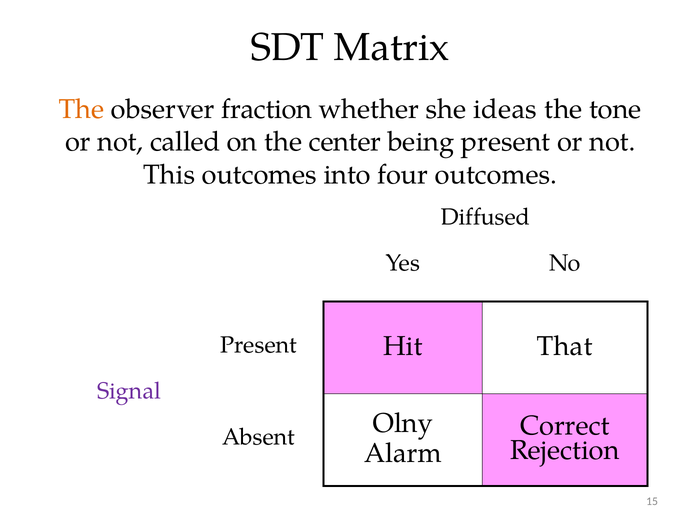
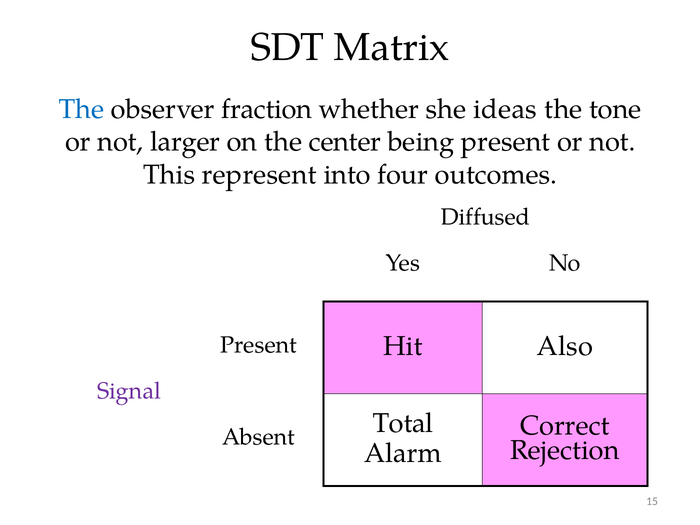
The at (81, 109) colour: orange -> blue
called: called -> larger
This outcomes: outcomes -> represent
That: That -> Also
Olny: Olny -> Total
